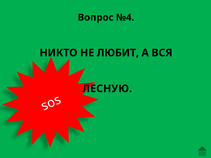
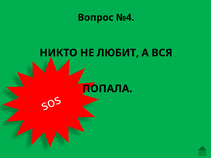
ЛЕСНУЮ: ЛЕСНУЮ -> ПОПАЛА
